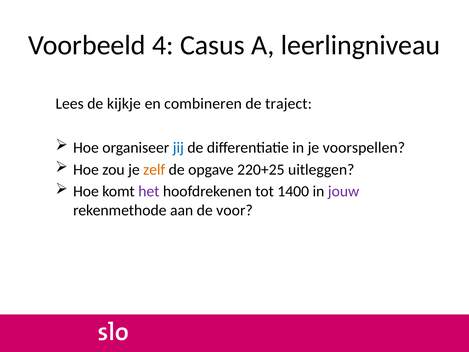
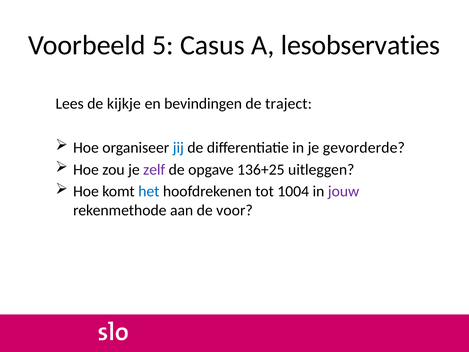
4: 4 -> 5
leerlingniveau: leerlingniveau -> lesobservaties
combineren: combineren -> bevindingen
voorspellen: voorspellen -> gevorderde
zelf colour: orange -> purple
220+25: 220+25 -> 136+25
het colour: purple -> blue
1400: 1400 -> 1004
